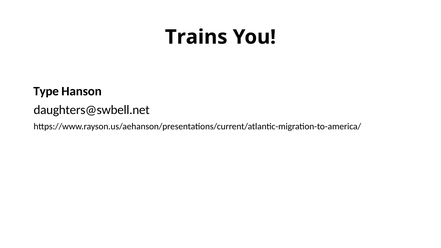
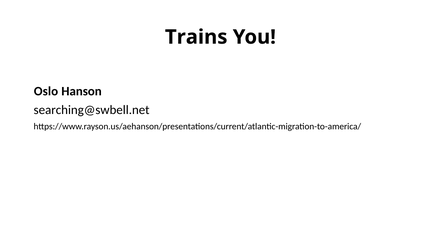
Type: Type -> Oslo
daughters@swbell.net: daughters@swbell.net -> searching@swbell.net
